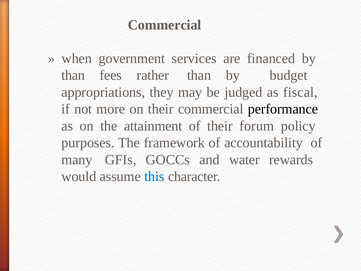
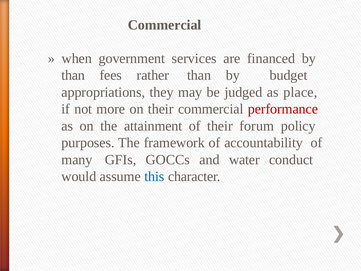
fiscal: fiscal -> place
performance colour: black -> red
rewards: rewards -> conduct
